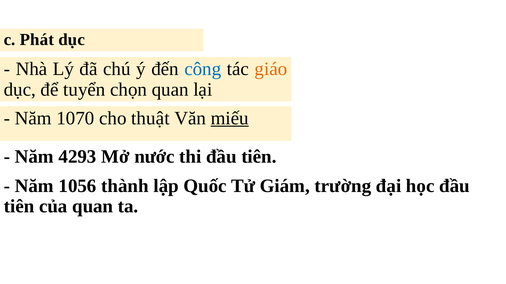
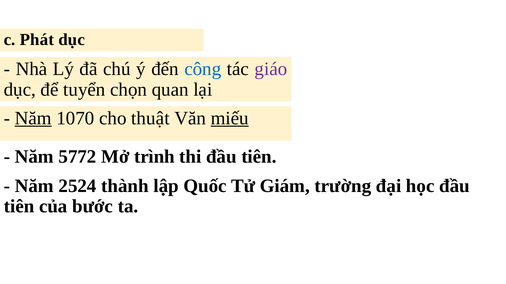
giáo colour: orange -> purple
Năm at (33, 118) underline: none -> present
4293: 4293 -> 5772
nước: nước -> trình
1056: 1056 -> 2524
của quan: quan -> bước
